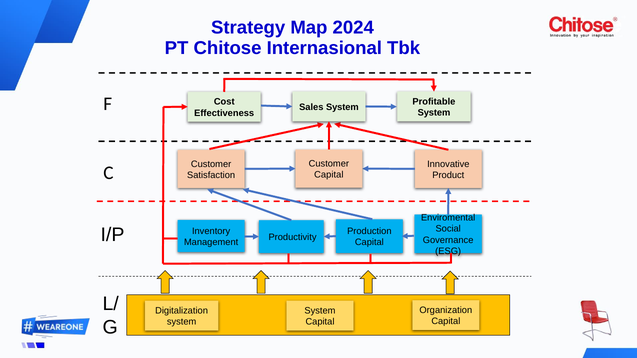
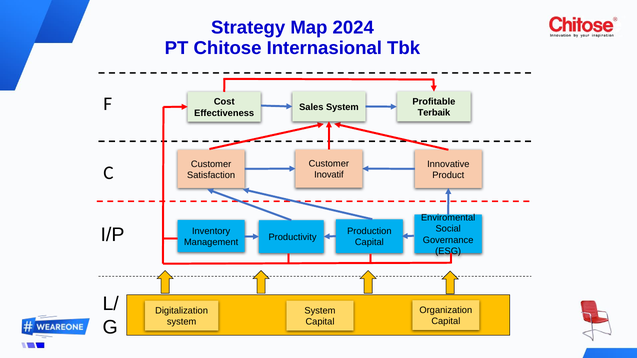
System at (434, 113): System -> Terbaik
Capital at (329, 175): Capital -> Inovatif
